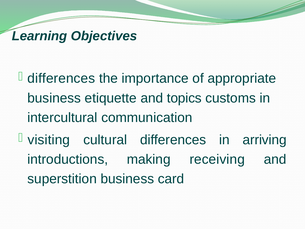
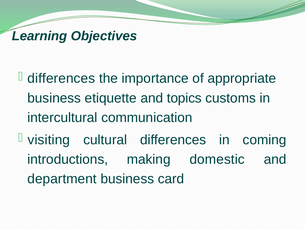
arriving: arriving -> coming
receiving: receiving -> domestic
superstition: superstition -> department
